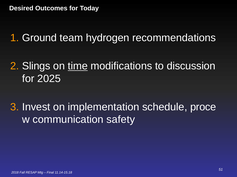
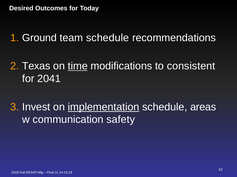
team hydrogen: hydrogen -> schedule
Slings: Slings -> Texas
discussion: discussion -> consistent
2025: 2025 -> 2041
implementation underline: none -> present
proce: proce -> areas
